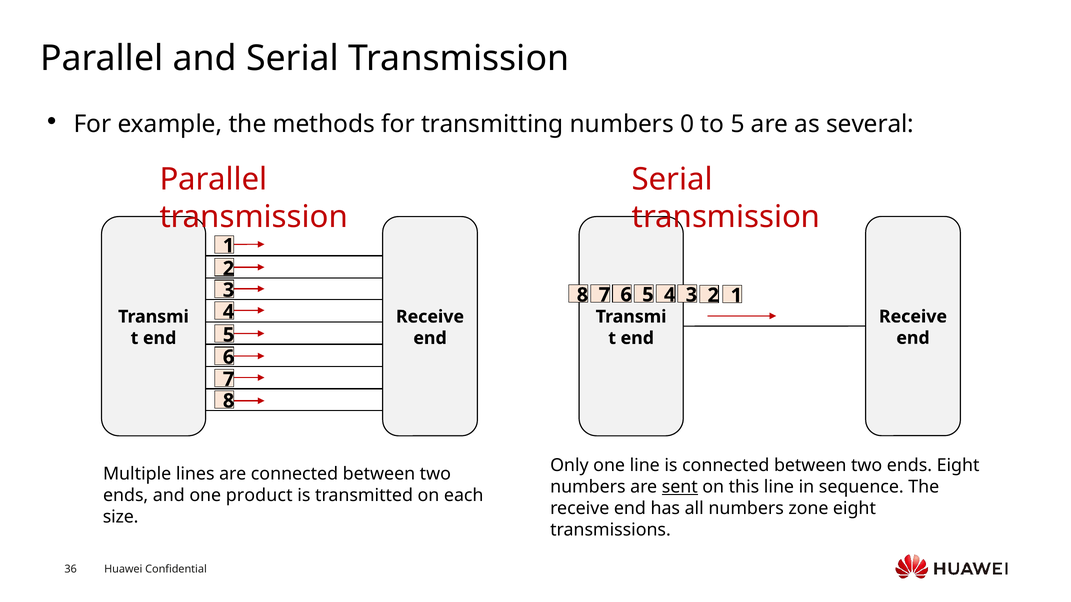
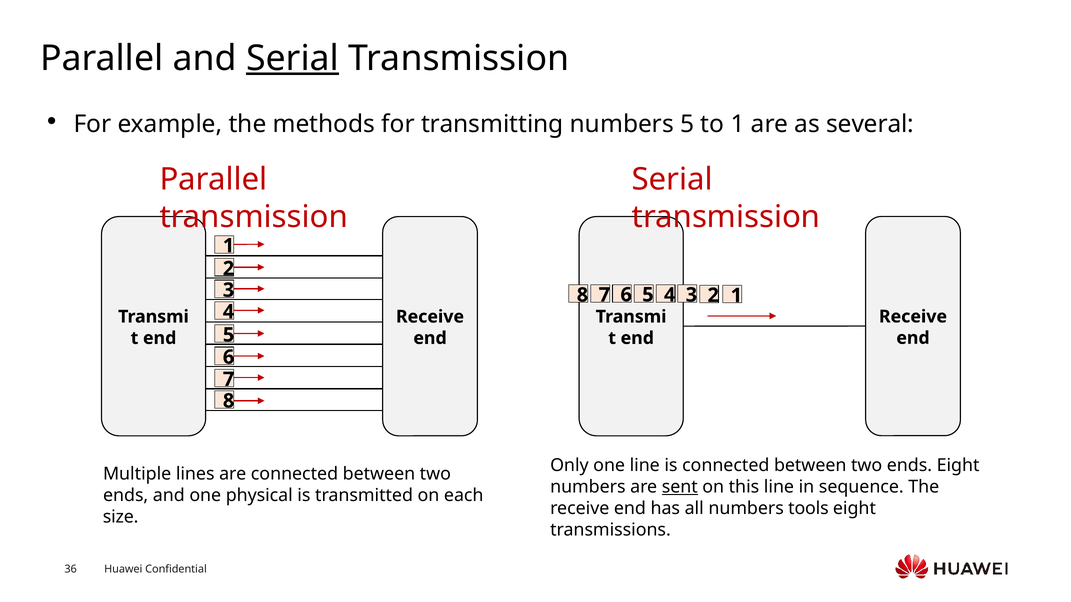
Serial at (293, 58) underline: none -> present
numbers 0: 0 -> 5
to 5: 5 -> 1
product: product -> physical
zone: zone -> tools
